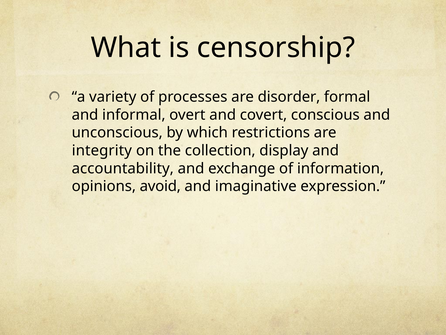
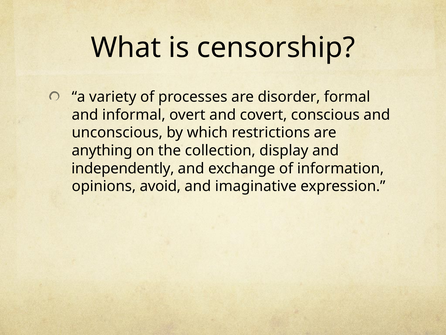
integrity: integrity -> anything
accountability: accountability -> independently
